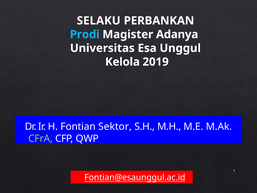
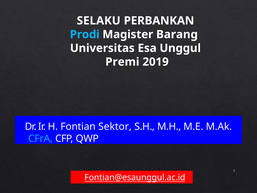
Adanya: Adanya -> Barang
Kelola: Kelola -> Premi
CFrA colour: light green -> light blue
